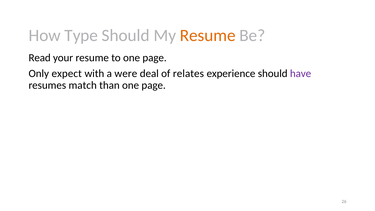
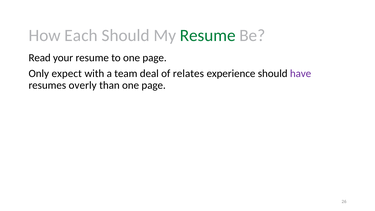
Type: Type -> Each
Resume at (208, 35) colour: orange -> green
were: were -> team
match: match -> overly
